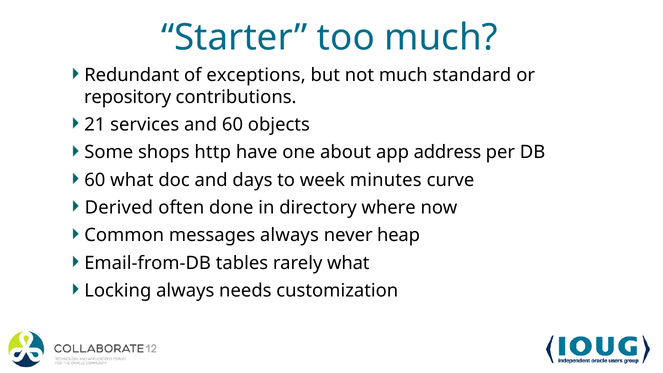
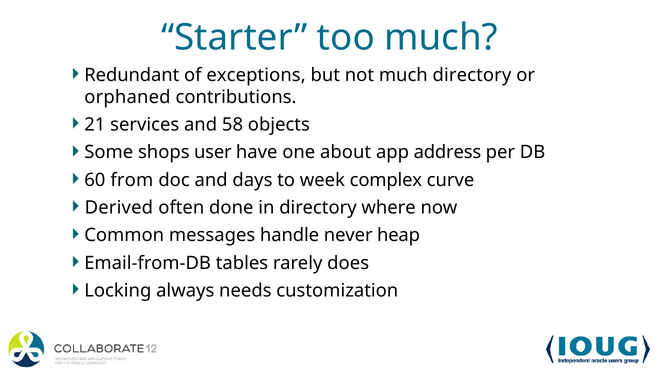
much standard: standard -> directory
repository: repository -> orphaned
and 60: 60 -> 58
http: http -> user
60 what: what -> from
minutes: minutes -> complex
messages always: always -> handle
rarely what: what -> does
